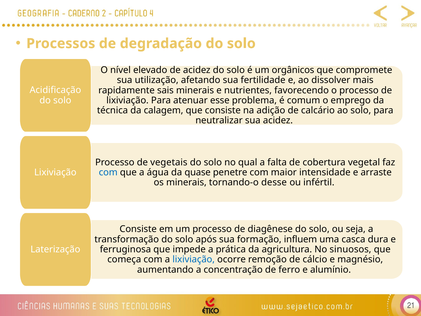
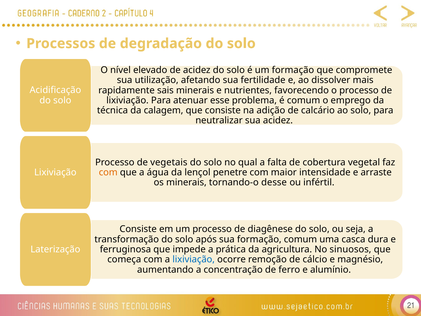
um orgânicos: orgânicos -> formação
com at (108, 172) colour: blue -> orange
quase: quase -> lençol
formação influem: influem -> comum
